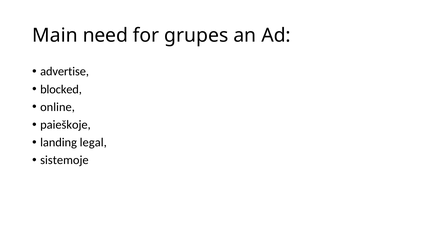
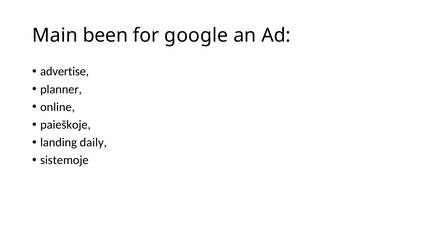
need: need -> been
grupes: grupes -> google
blocked: blocked -> planner
legal: legal -> daily
